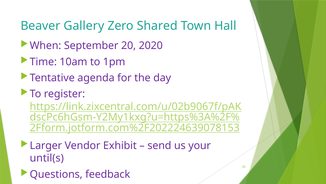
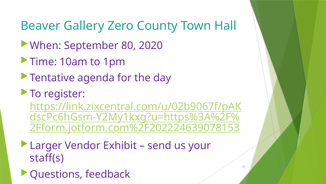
Shared: Shared -> County
September 20: 20 -> 80
until(s: until(s -> staff(s
